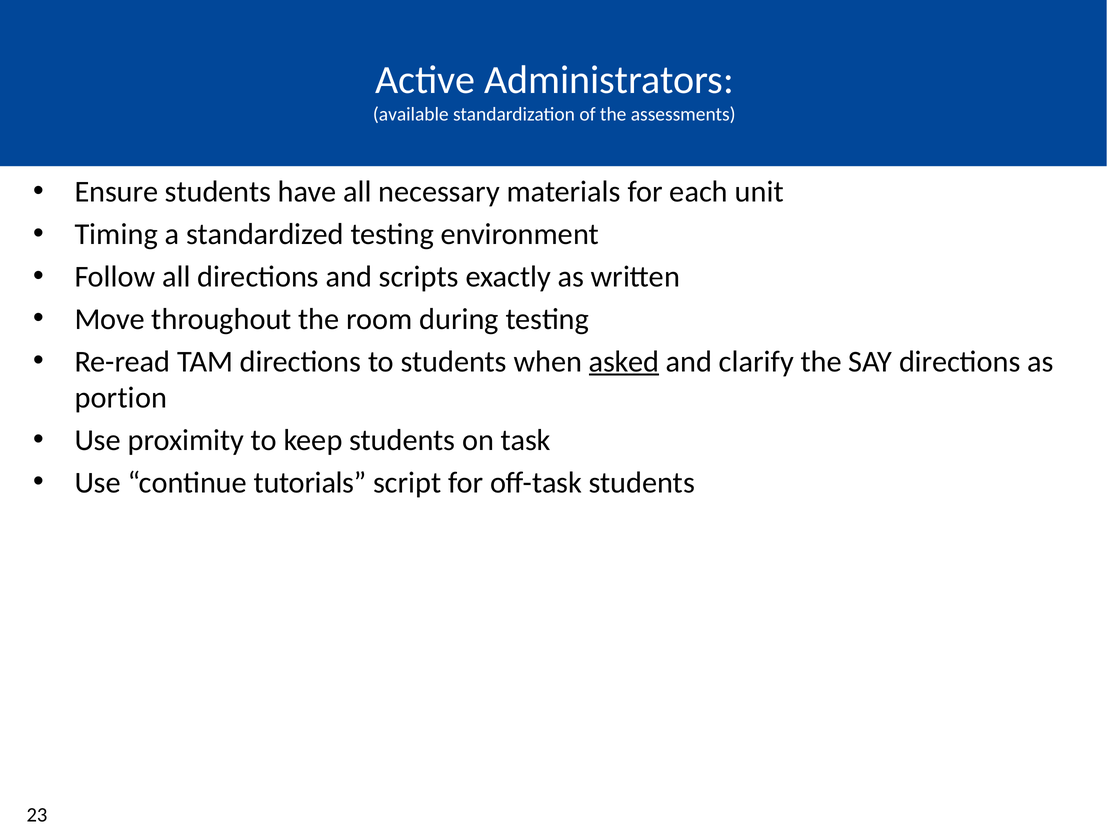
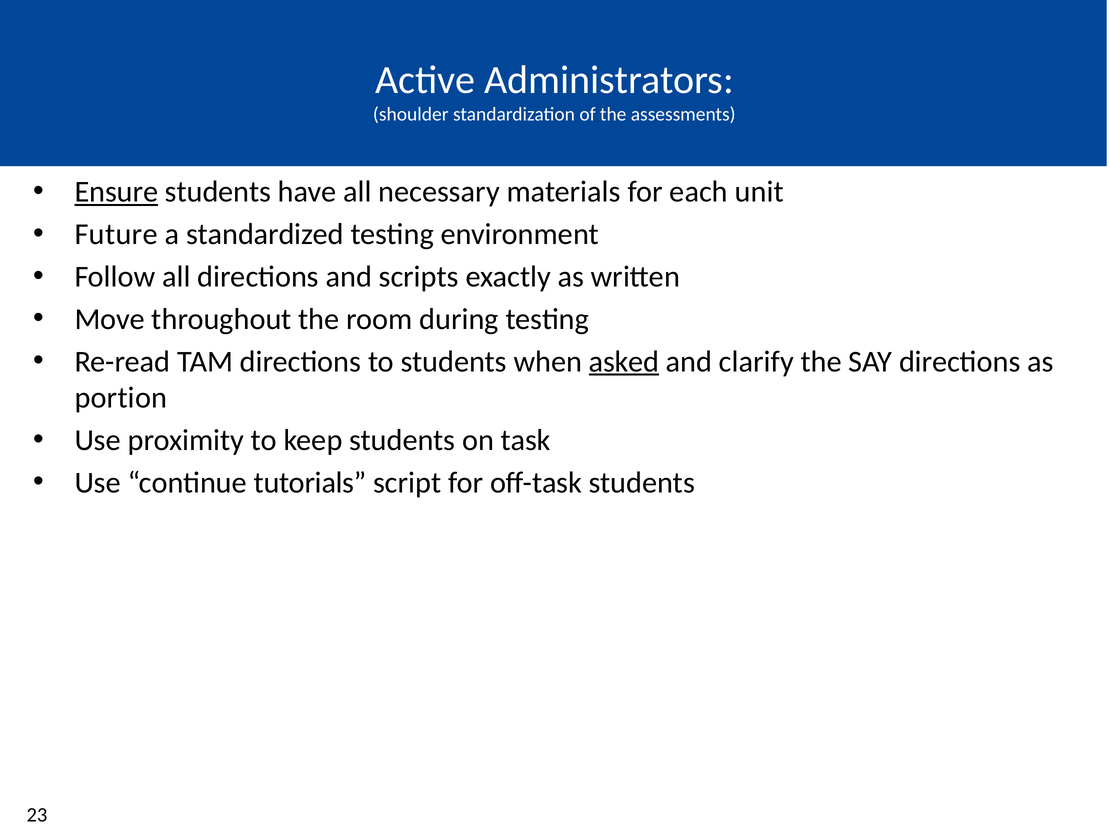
available: available -> shoulder
Ensure underline: none -> present
Timing: Timing -> Future
